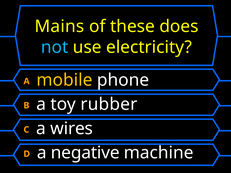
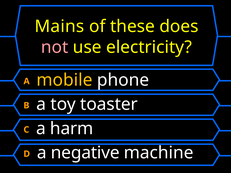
not colour: light blue -> pink
rubber: rubber -> toaster
wires: wires -> harm
